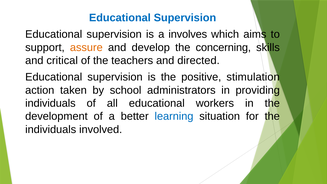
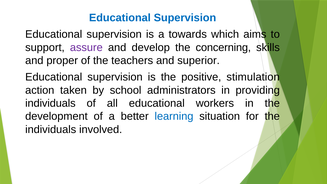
involves: involves -> towards
assure colour: orange -> purple
critical: critical -> proper
directed: directed -> superior
